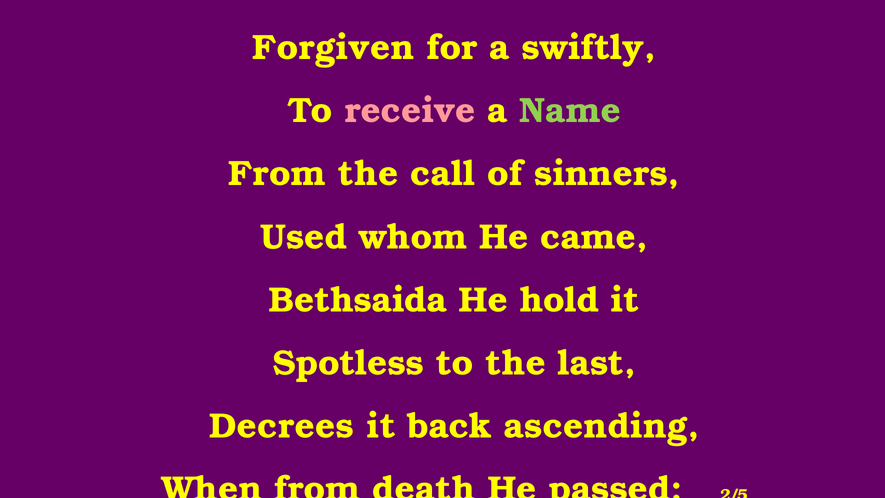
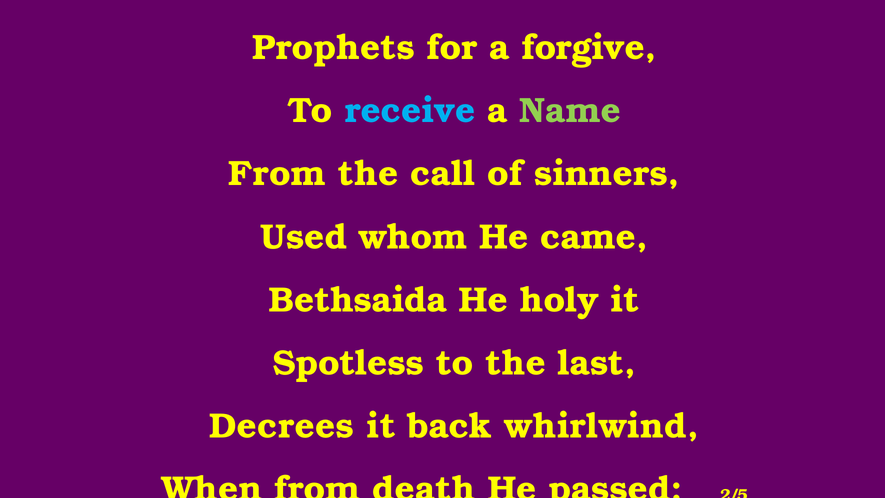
Forgiven: Forgiven -> Prophets
swiftly: swiftly -> forgive
receive colour: pink -> light blue
hold: hold -> holy
ascending: ascending -> whirlwind
